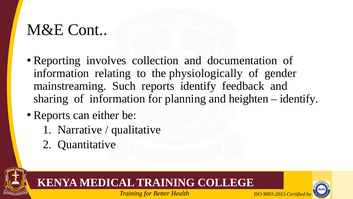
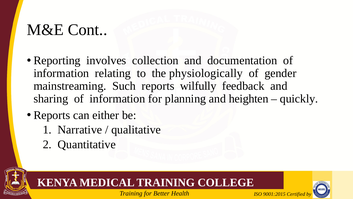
reports identify: identify -> wilfully
identify at (299, 99): identify -> quickly
